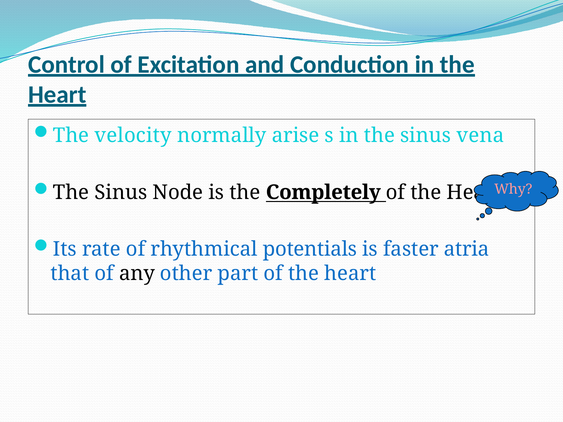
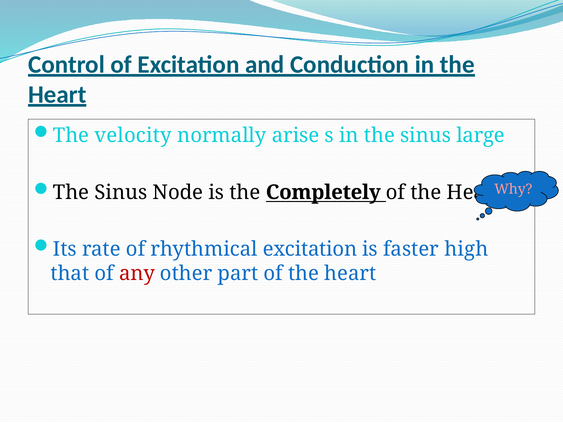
vena: vena -> large
rhythmical potentials: potentials -> excitation
atria: atria -> high
any colour: black -> red
